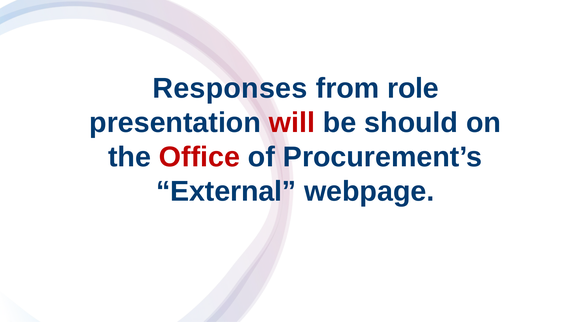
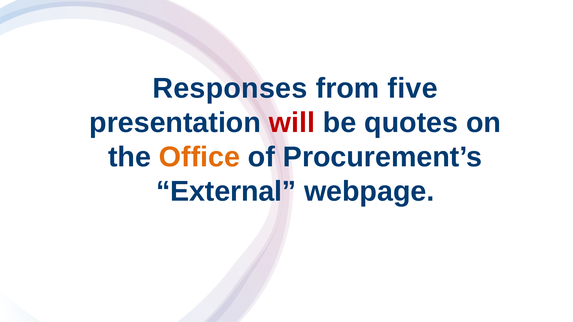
role: role -> five
should: should -> quotes
Office colour: red -> orange
